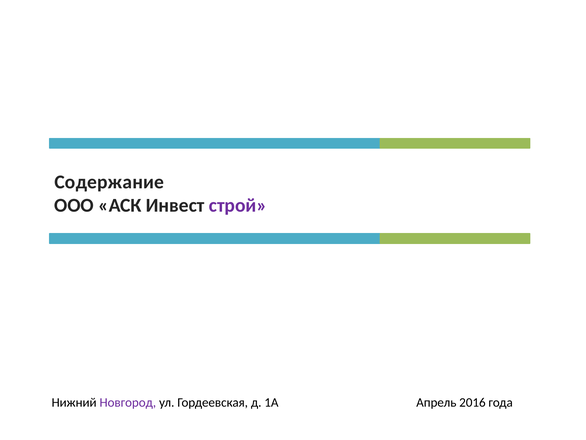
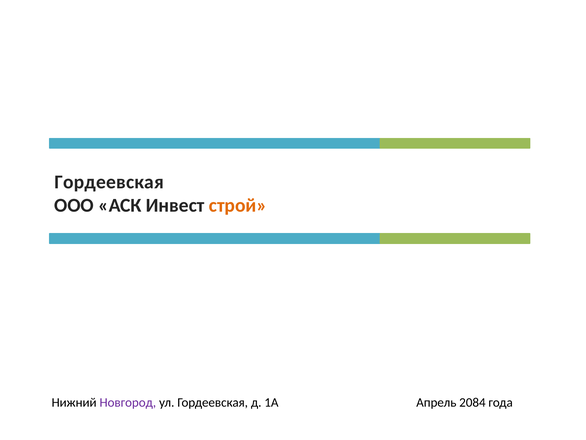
Содержание at (109, 182): Содержание -> Гордеевская
строй colour: purple -> orange
2016: 2016 -> 2084
